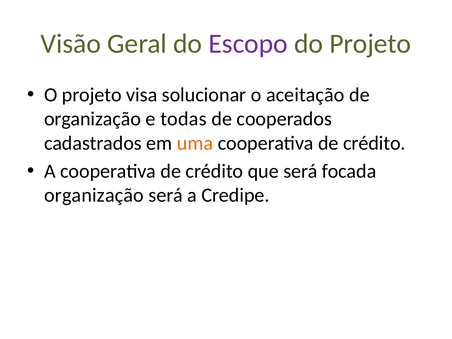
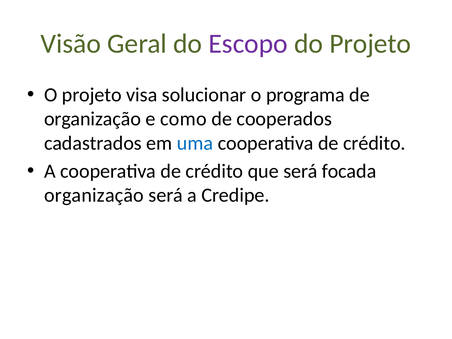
aceitação: aceitação -> programa
todas: todas -> como
uma colour: orange -> blue
